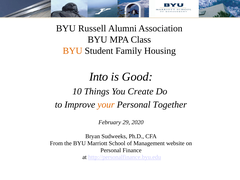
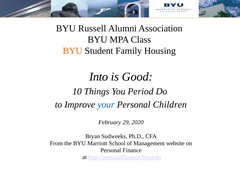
Create: Create -> Period
your colour: orange -> blue
Together: Together -> Children
